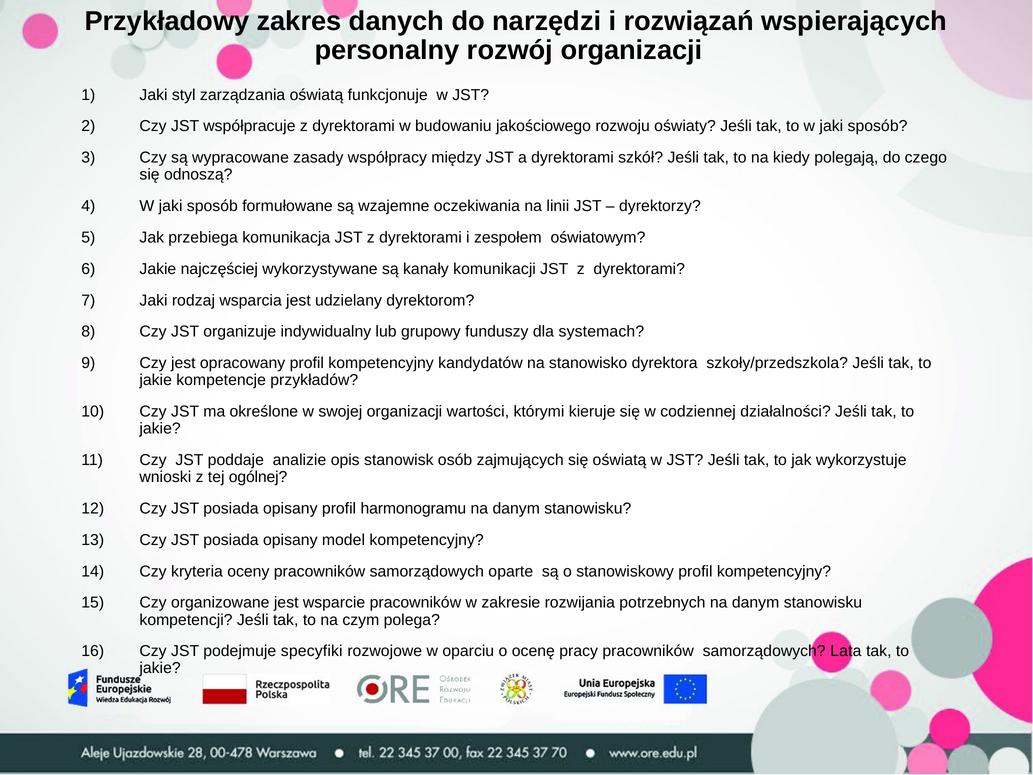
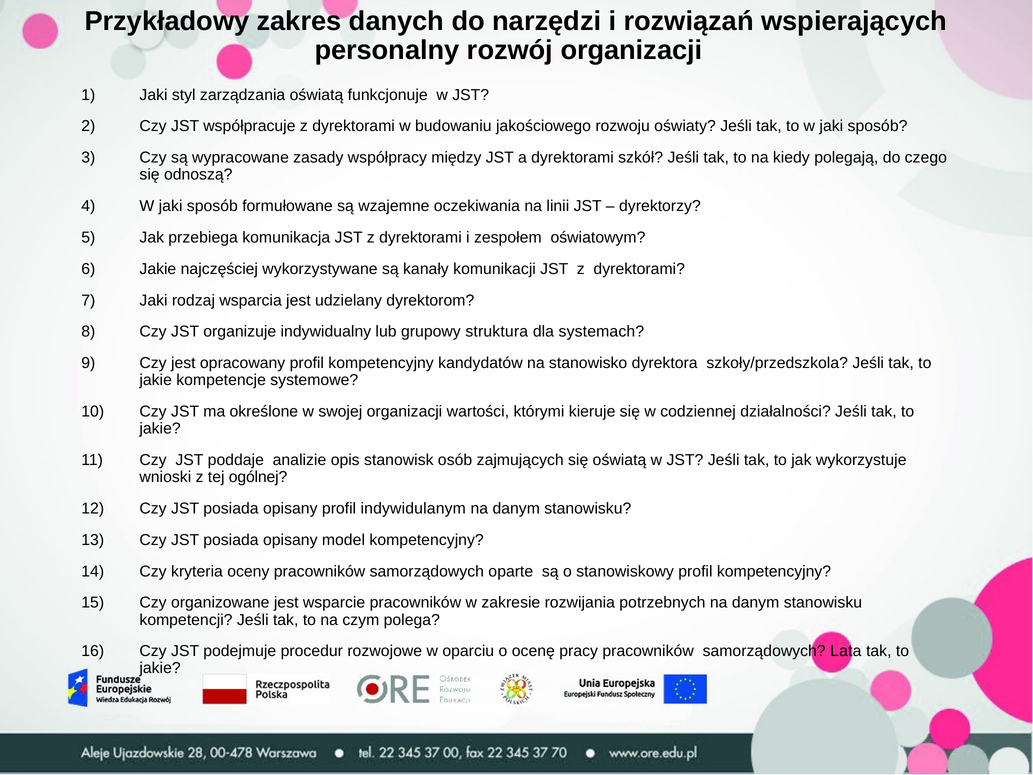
funduszy: funduszy -> struktura
przykładów: przykładów -> systemowe
harmonogramu: harmonogramu -> indywidulanym
specyfiki: specyfiki -> procedur
